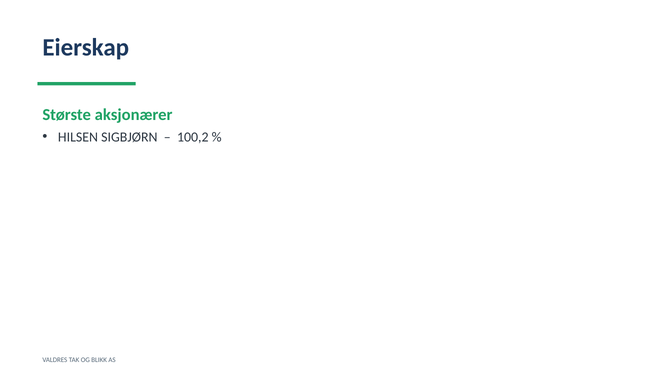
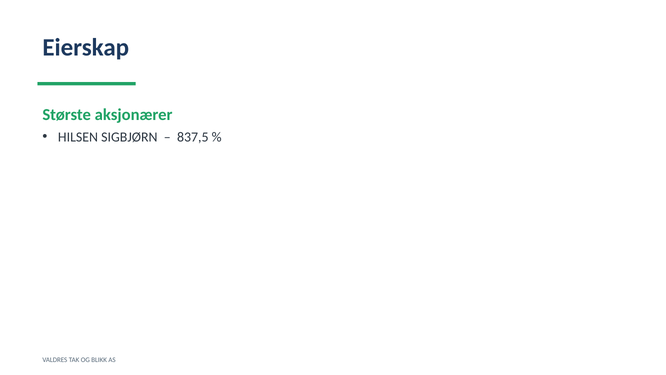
100,2: 100,2 -> 837,5
